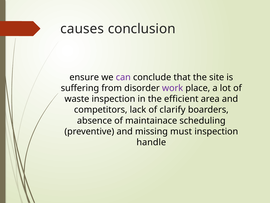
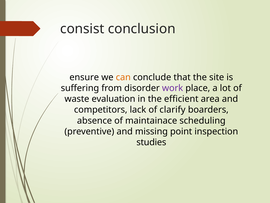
causes: causes -> consist
can colour: purple -> orange
waste inspection: inspection -> evaluation
must: must -> point
handle: handle -> studies
